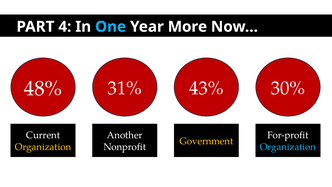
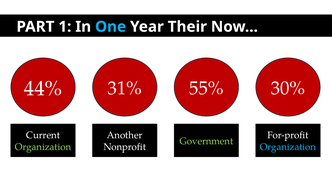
4: 4 -> 1
More: More -> Their
48%: 48% -> 44%
43%: 43% -> 55%
Government colour: yellow -> light green
Organization at (43, 147) colour: yellow -> light green
